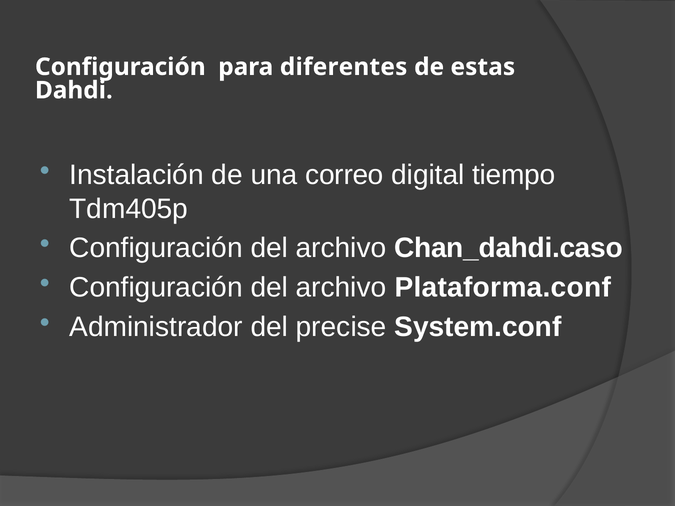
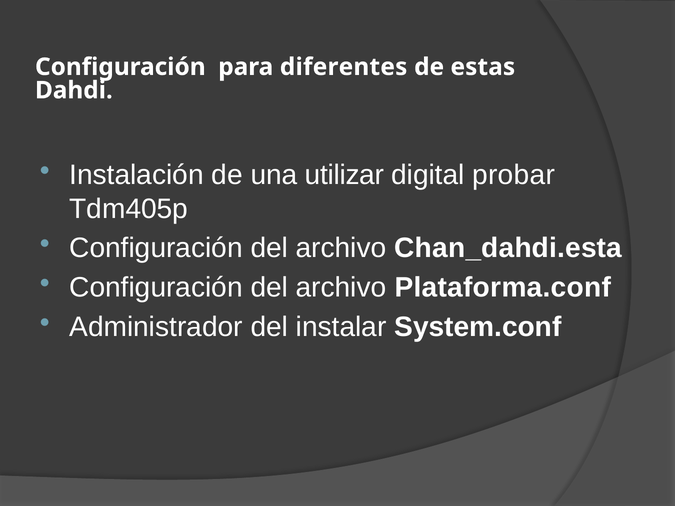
correo: correo -> utilizar
tiempo: tiempo -> probar
Chan_dahdi.caso: Chan_dahdi.caso -> Chan_dahdi.esta
precise: precise -> instalar
